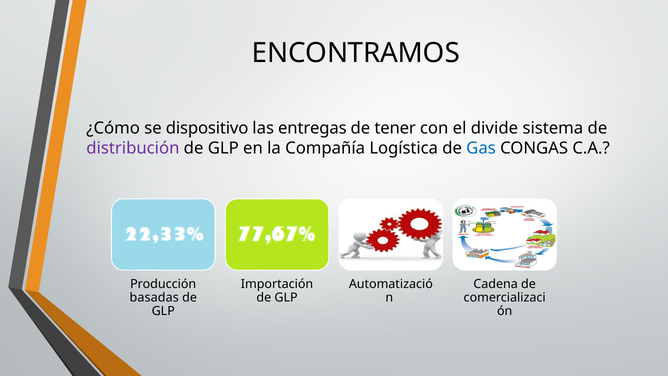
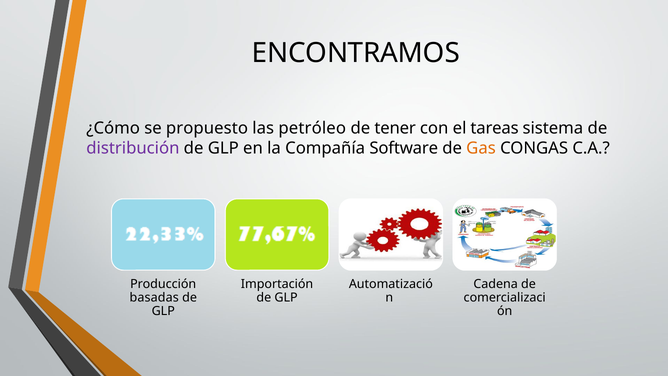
dispositivo: dispositivo -> propuesto
entregas: entregas -> petróleo
divide: divide -> tareas
Logística: Logística -> Software
Gas colour: blue -> orange
